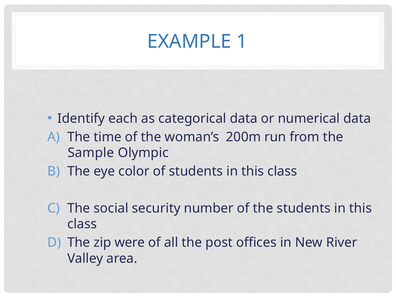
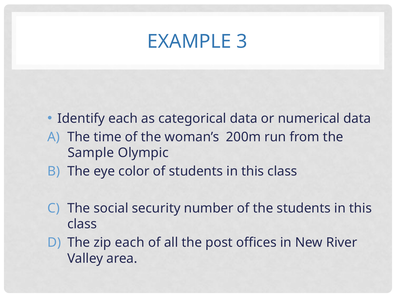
1: 1 -> 3
zip were: were -> each
